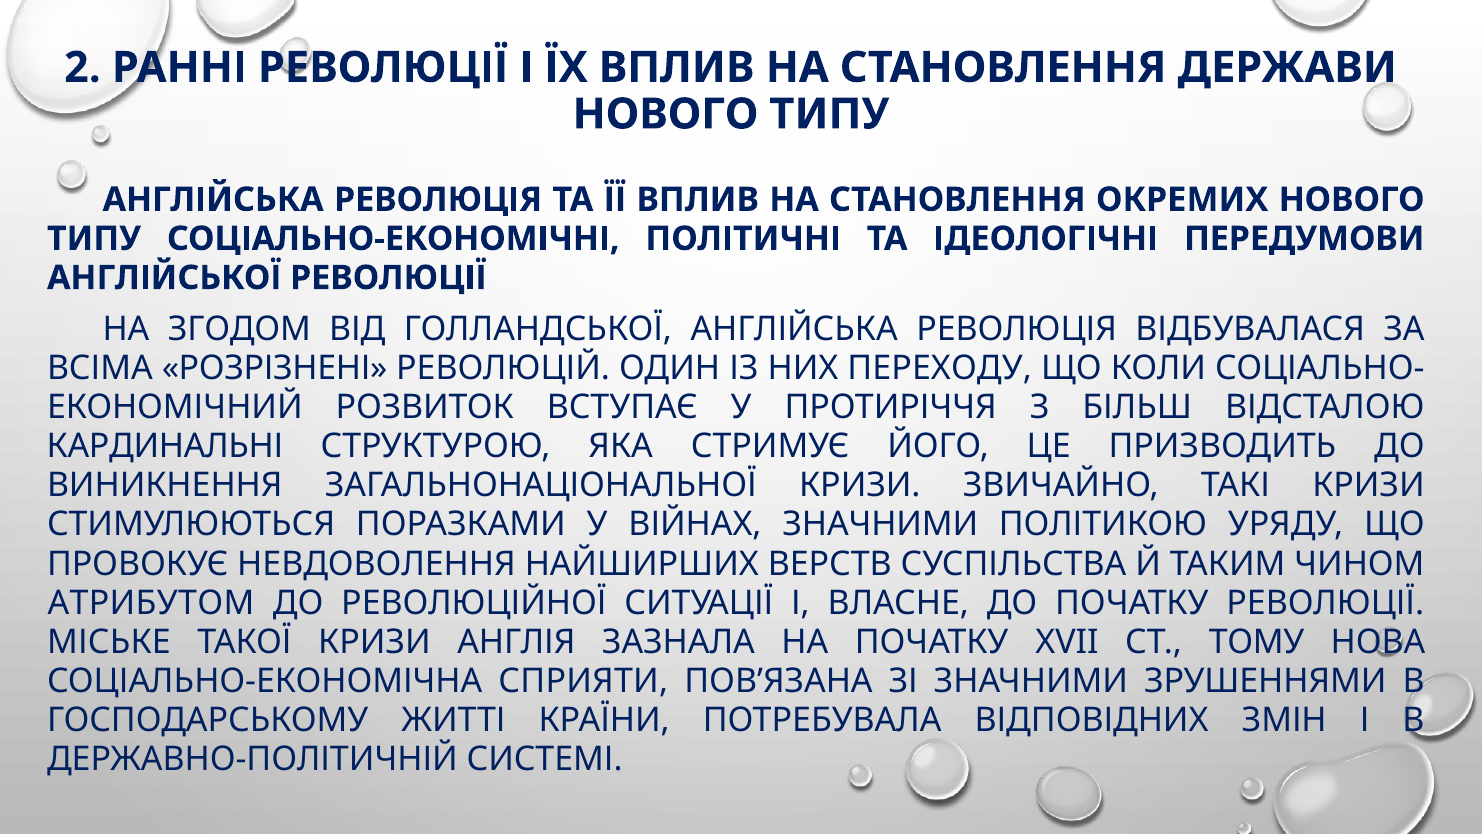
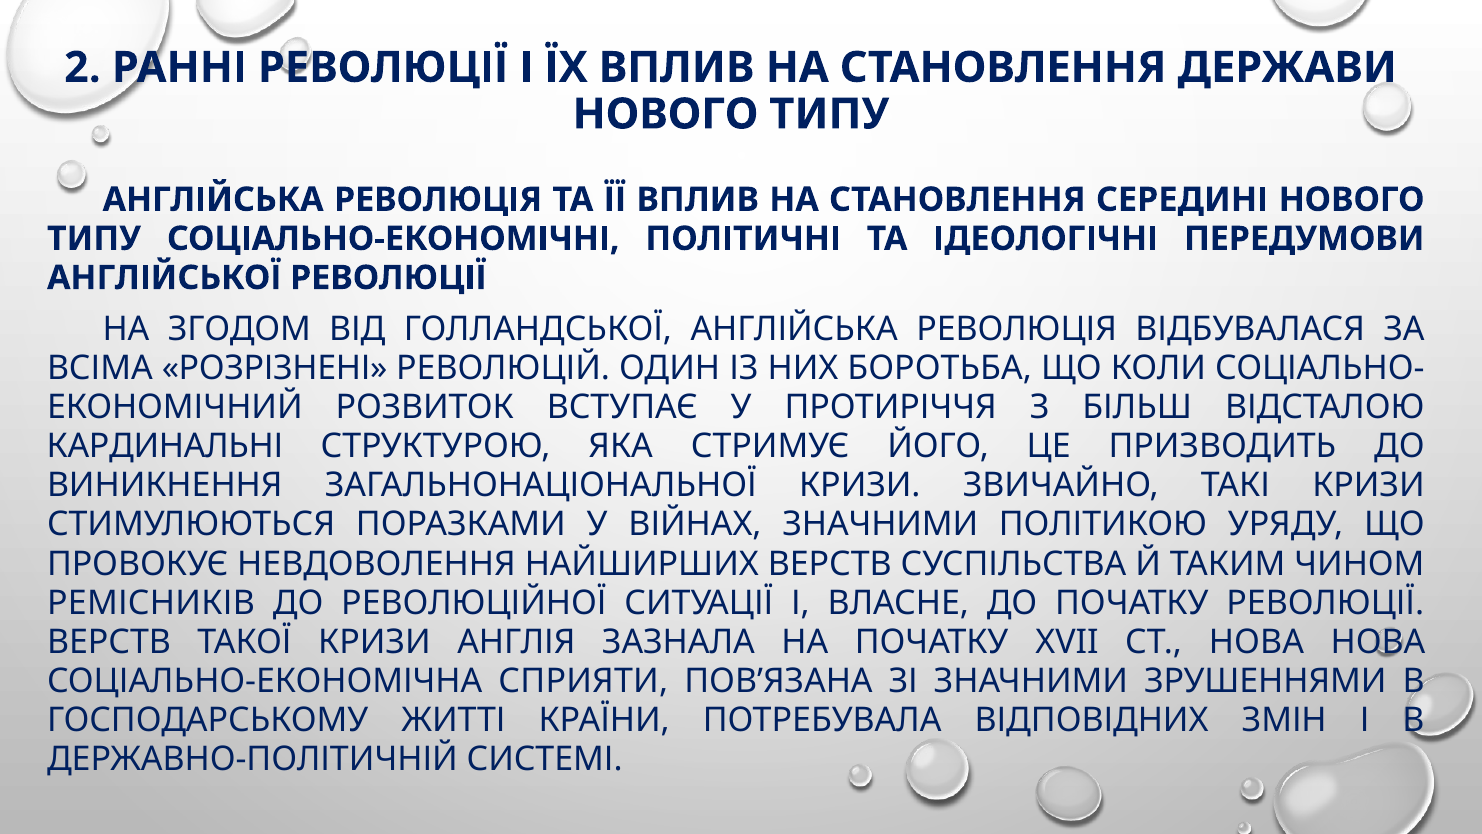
ОКРЕМИХ: ОКРЕМИХ -> СЕРЕДИНІ
ПЕРЕХОДУ: ПЕРЕХОДУ -> БОРОТЬБА
АТРИБУТОМ: АТРИБУТОМ -> РЕМІСНИКІВ
МІСЬКЕ at (109, 642): МІСЬКЕ -> ВЕРСТВ
СТ ТОМУ: ТОМУ -> НОВА
